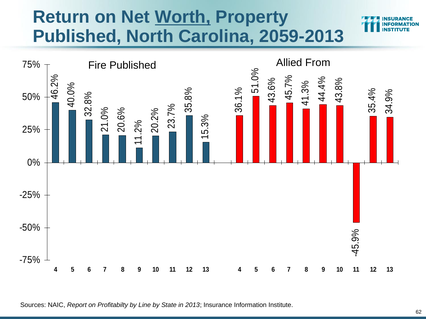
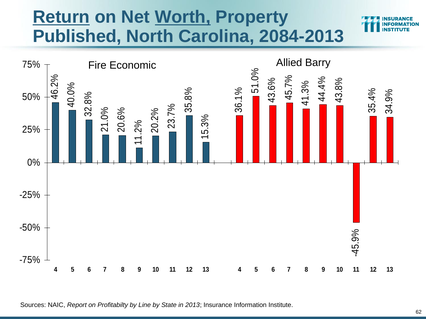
Return underline: none -> present
2059-2013: 2059-2013 -> 2084-2013
Fire Published: Published -> Economic
From: From -> Barry
